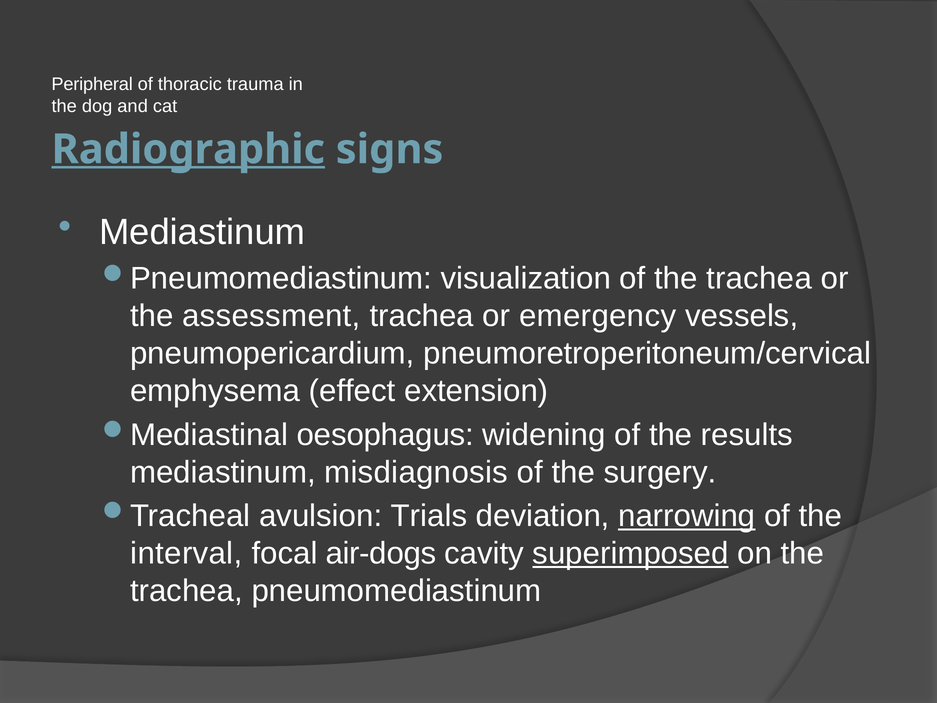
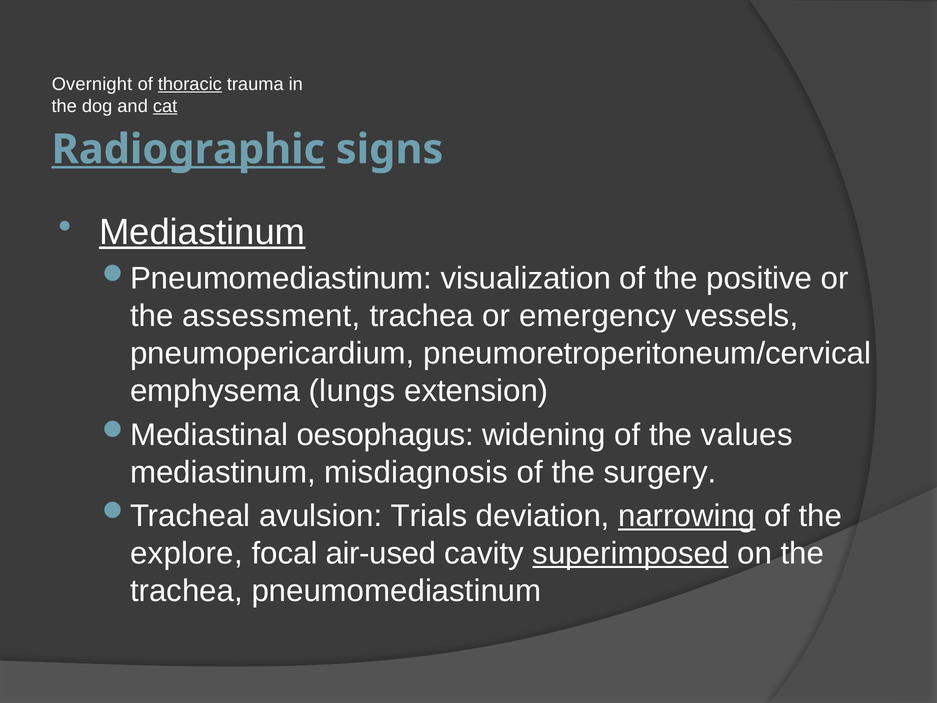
Peripheral: Peripheral -> Overnight
thoracic underline: none -> present
cat underline: none -> present
Mediastinum at (202, 232) underline: none -> present
of the trachea: trachea -> positive
effect: effect -> lungs
results: results -> values
interval: interval -> explore
air-dogs: air-dogs -> air-used
